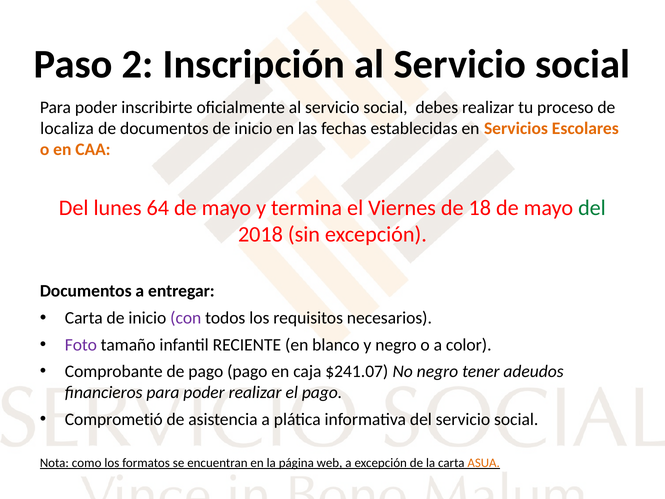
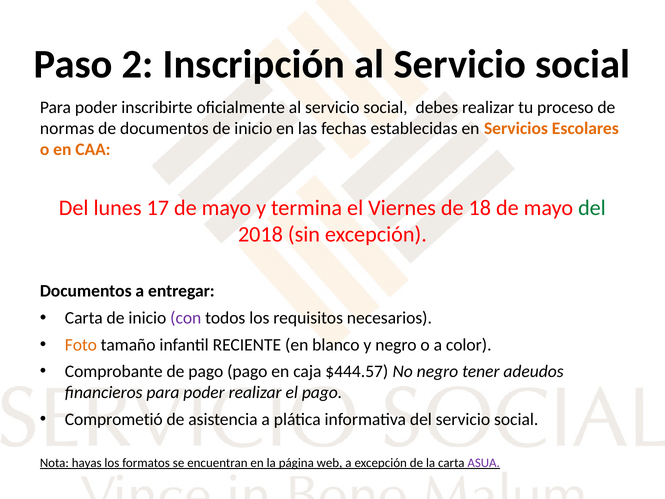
localiza: localiza -> normas
64: 64 -> 17
Foto colour: purple -> orange
$241.07: $241.07 -> $444.57
como: como -> hayas
ASUA colour: orange -> purple
